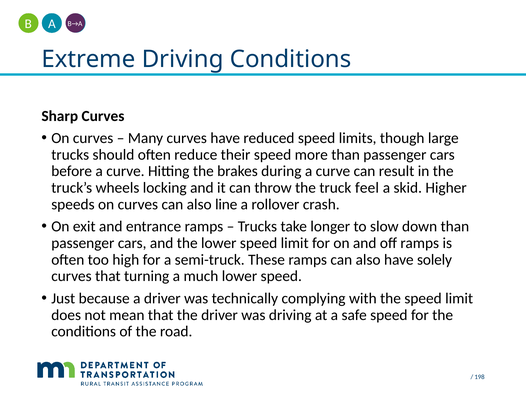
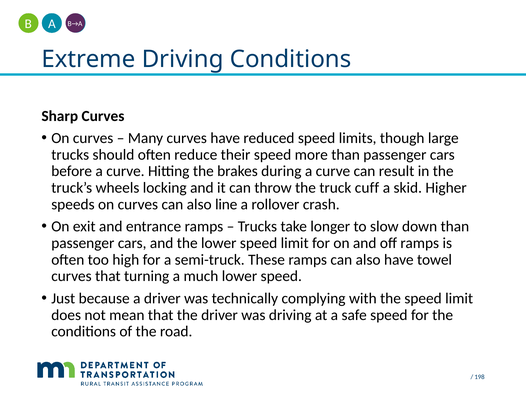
feel: feel -> cuff
solely: solely -> towel
